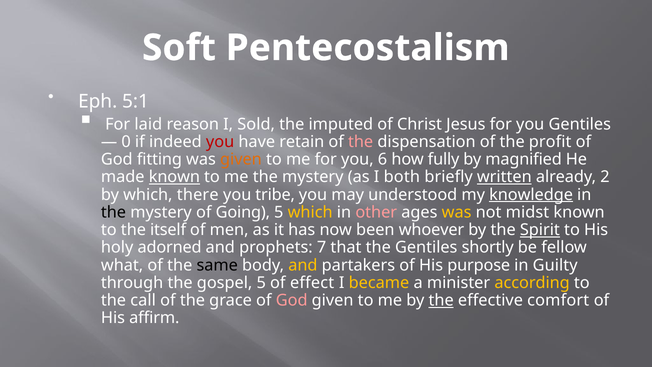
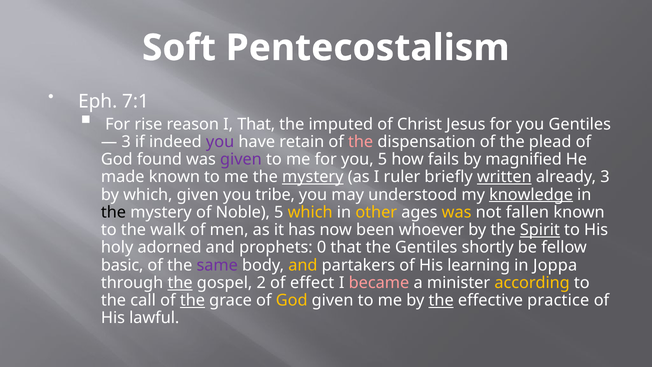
5:1: 5:1 -> 7:1
laid: laid -> rise
I Sold: Sold -> That
0 at (126, 142): 0 -> 3
you at (220, 142) colour: red -> purple
profit: profit -> plead
fitting: fitting -> found
given at (241, 159) colour: orange -> purple
you 6: 6 -> 5
fully: fully -> fails
known at (174, 177) underline: present -> none
mystery at (313, 177) underline: none -> present
both: both -> ruler
already 2: 2 -> 3
which there: there -> given
Going: Going -> Noble
other colour: pink -> yellow
midst: midst -> fallen
itself: itself -> walk
7: 7 -> 0
what: what -> basic
same colour: black -> purple
purpose: purpose -> learning
Guilty: Guilty -> Joppa
the at (180, 283) underline: none -> present
gospel 5: 5 -> 2
became colour: yellow -> pink
the at (192, 300) underline: none -> present
God at (292, 300) colour: pink -> yellow
comfort: comfort -> practice
affirm: affirm -> lawful
